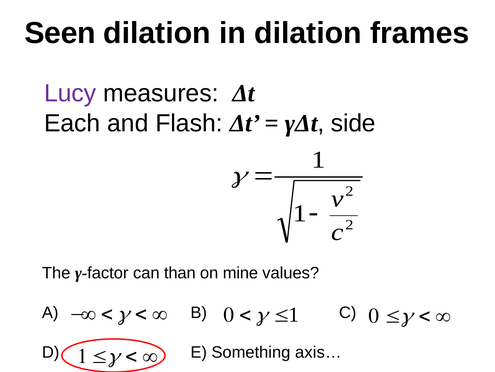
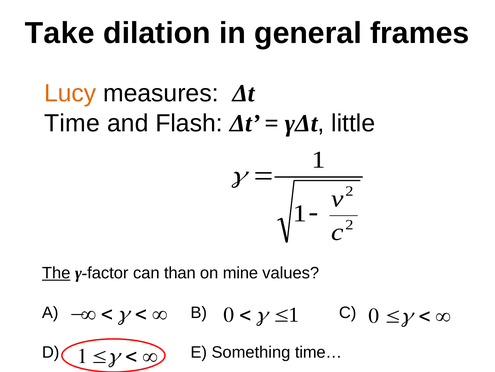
Seen: Seen -> Take
in dilation: dilation -> general
Lucy colour: purple -> orange
Each: Each -> Time
side: side -> little
The underline: none -> present
axis…: axis… -> time…
